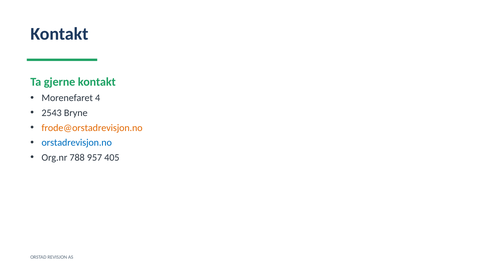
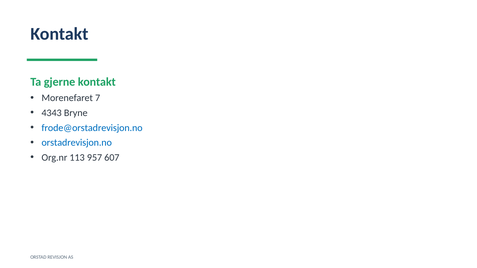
4: 4 -> 7
2543: 2543 -> 4343
frode@orstadrevisjon.no colour: orange -> blue
788: 788 -> 113
405: 405 -> 607
